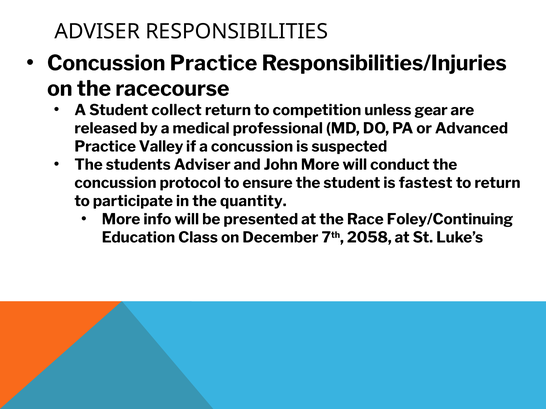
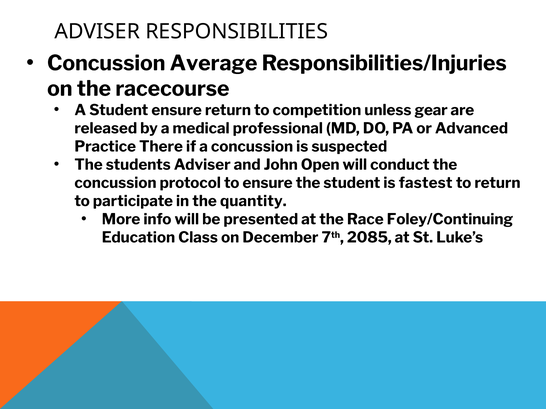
Concussion Practice: Practice -> Average
Student collect: collect -> ensure
Valley: Valley -> There
John More: More -> Open
2058: 2058 -> 2085
